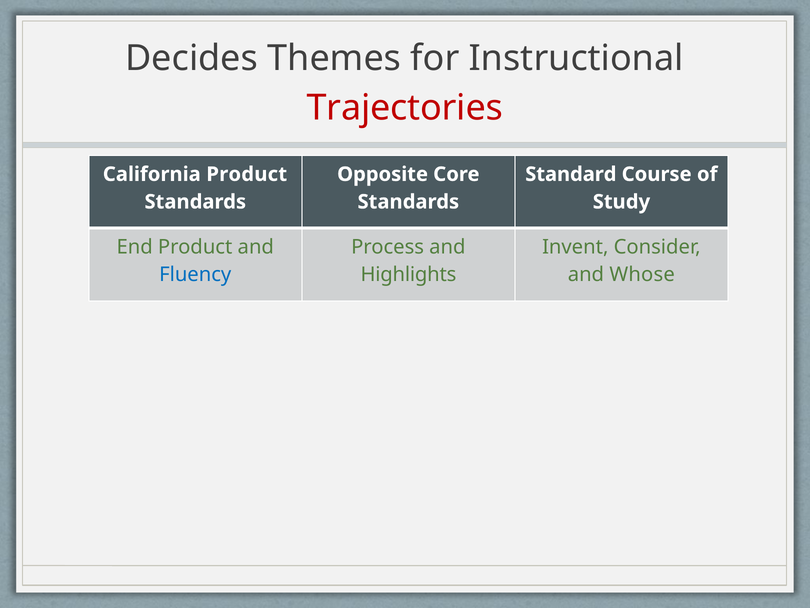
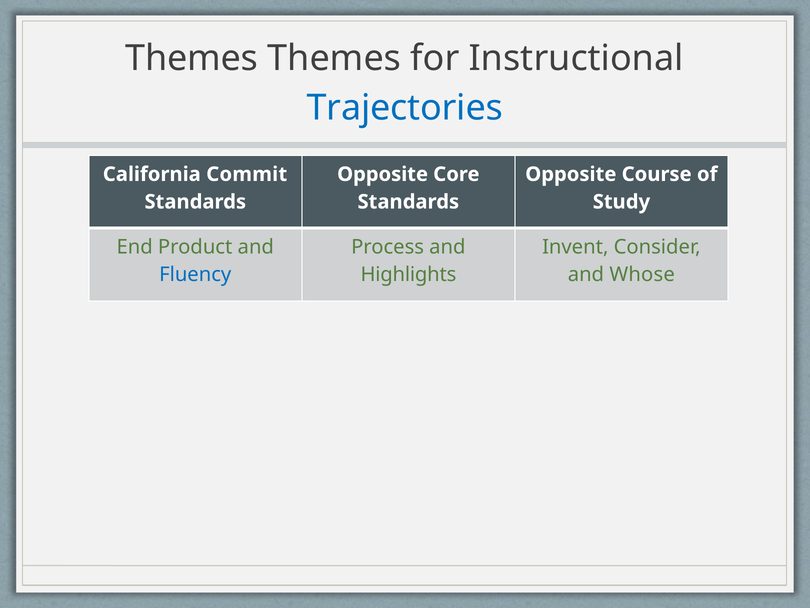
Decides at (192, 59): Decides -> Themes
Trajectories colour: red -> blue
California Product: Product -> Commit
Standard at (571, 174): Standard -> Opposite
